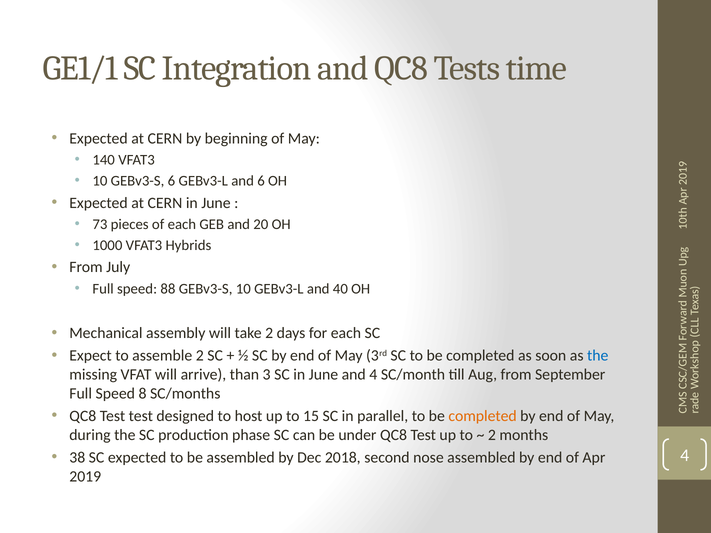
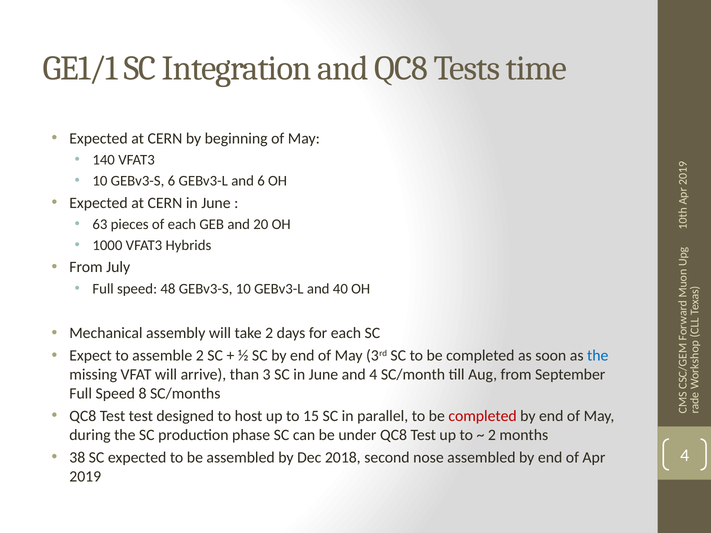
73: 73 -> 63
88: 88 -> 48
completed at (483, 416) colour: orange -> red
